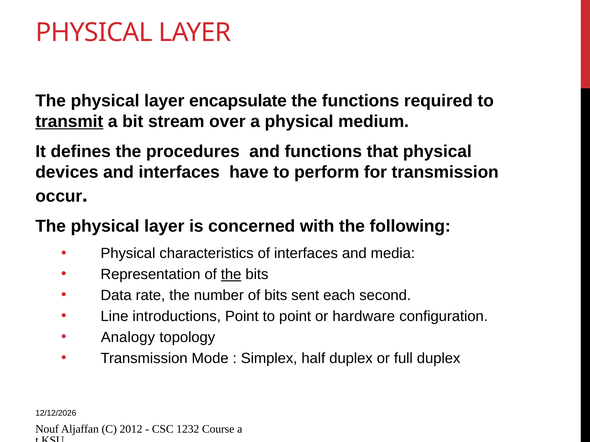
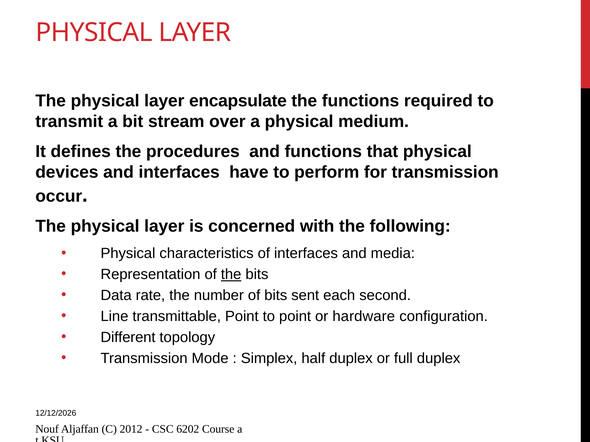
transmit underline: present -> none
introductions: introductions -> transmittable
Analogy: Analogy -> Different
1232: 1232 -> 6202
